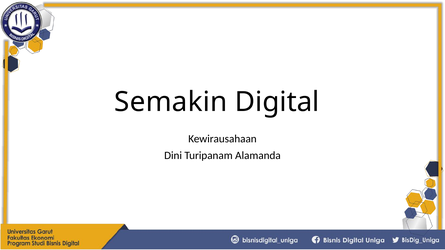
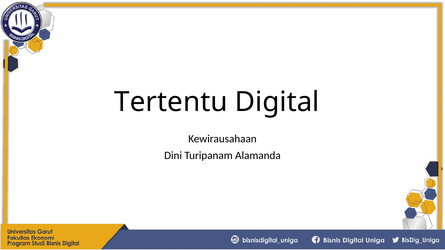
Semakin: Semakin -> Tertentu
